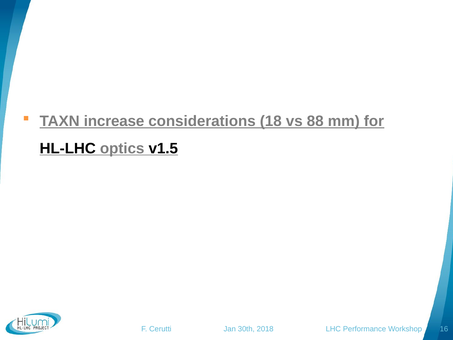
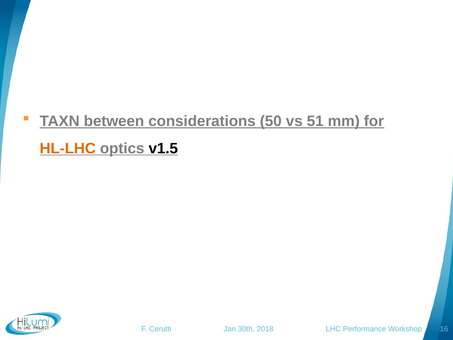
increase: increase -> between
18: 18 -> 50
88: 88 -> 51
HL-LHC colour: black -> orange
